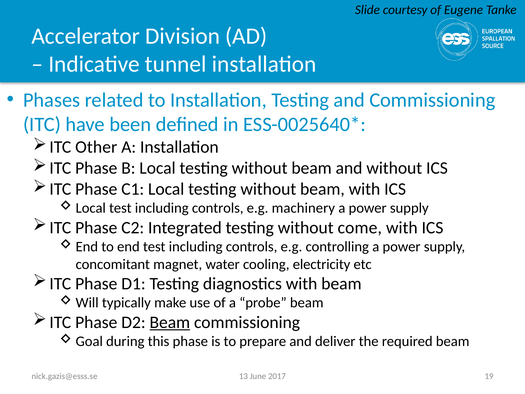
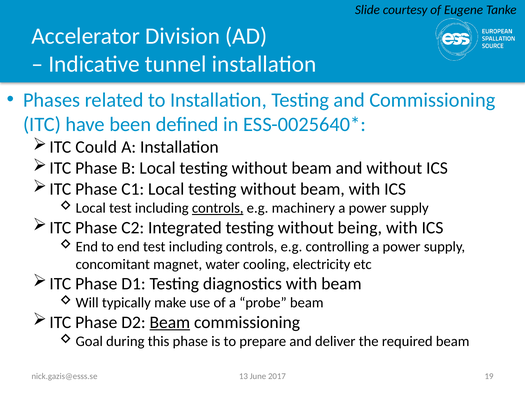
Other: Other -> Could
controls at (218, 208) underline: none -> present
come: come -> being
